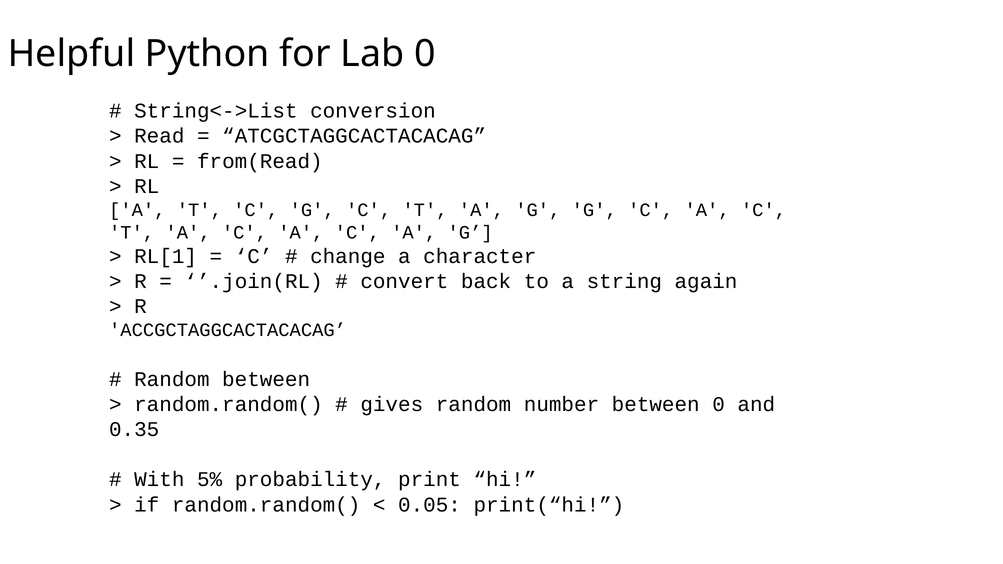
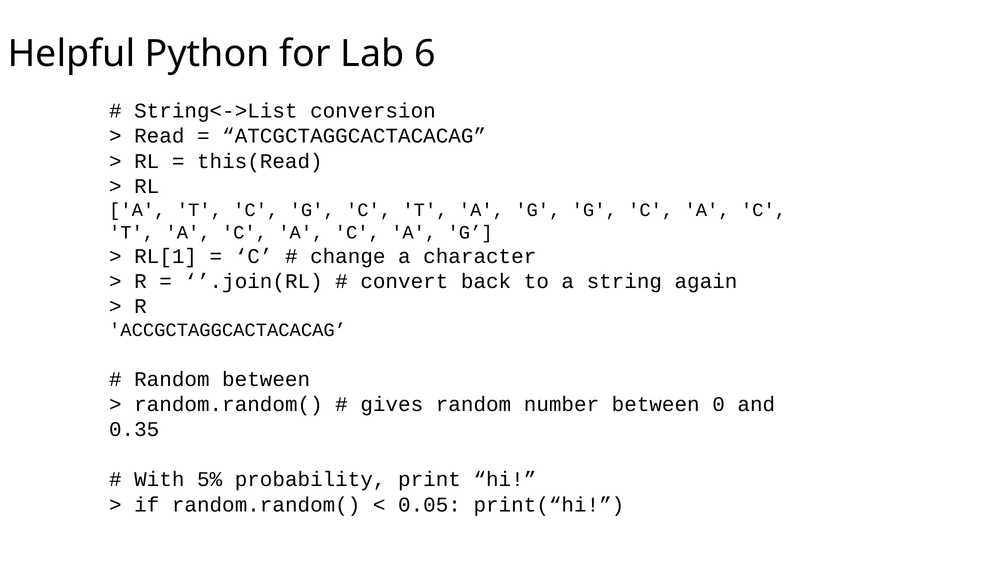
Lab 0: 0 -> 6
from(Read: from(Read -> this(Read
